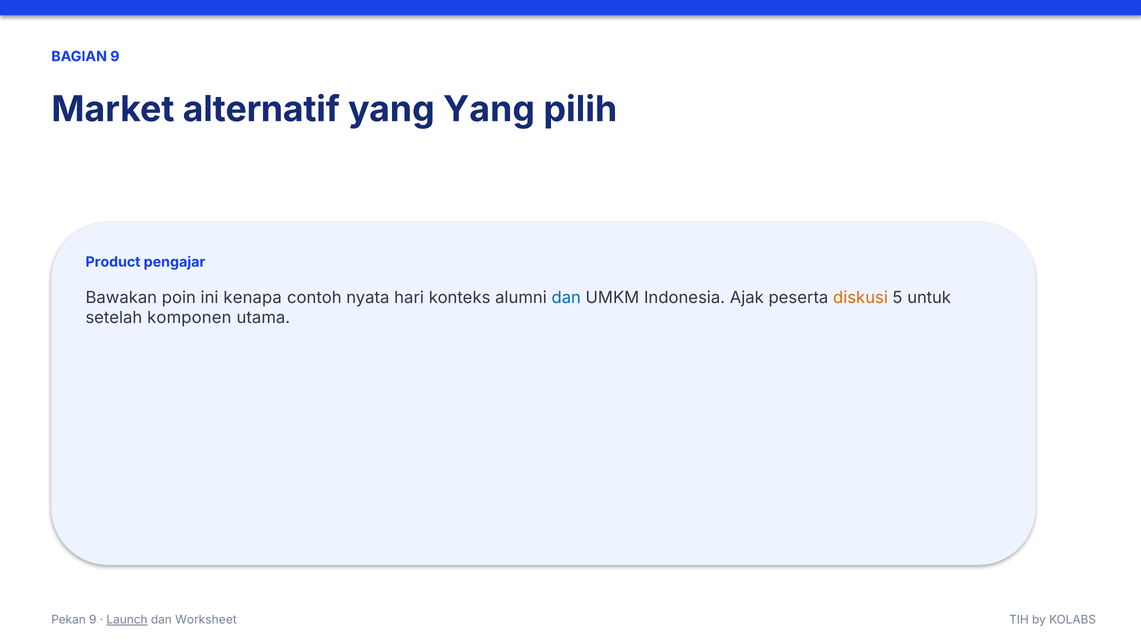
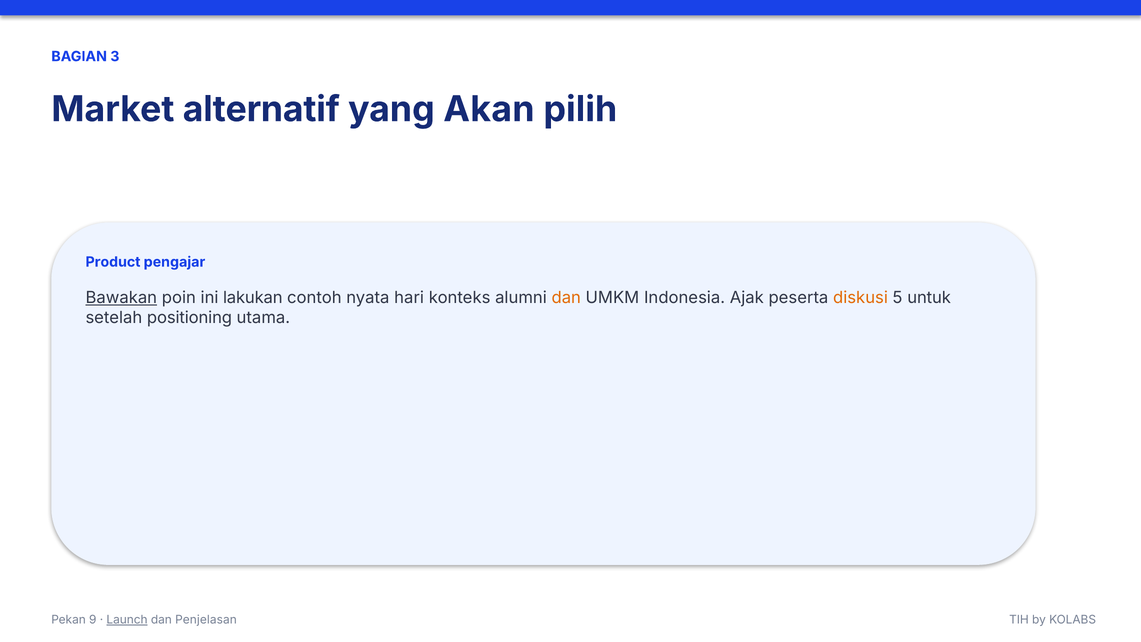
BAGIAN 9: 9 -> 3
yang Yang: Yang -> Akan
Bawakan underline: none -> present
kenapa: kenapa -> lakukan
dan at (566, 298) colour: blue -> orange
komponen: komponen -> positioning
Worksheet: Worksheet -> Penjelasan
